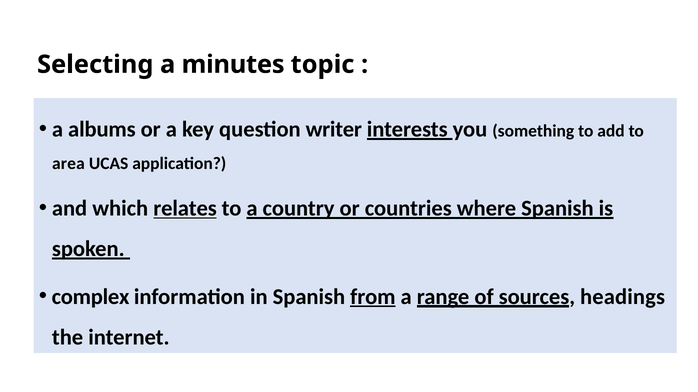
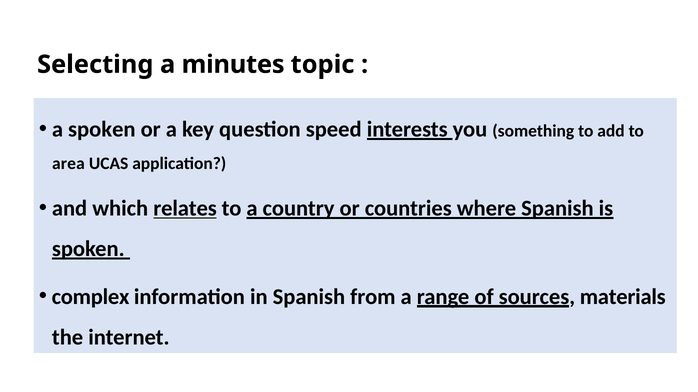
a albums: albums -> spoken
writer: writer -> speed
from underline: present -> none
headings: headings -> materials
